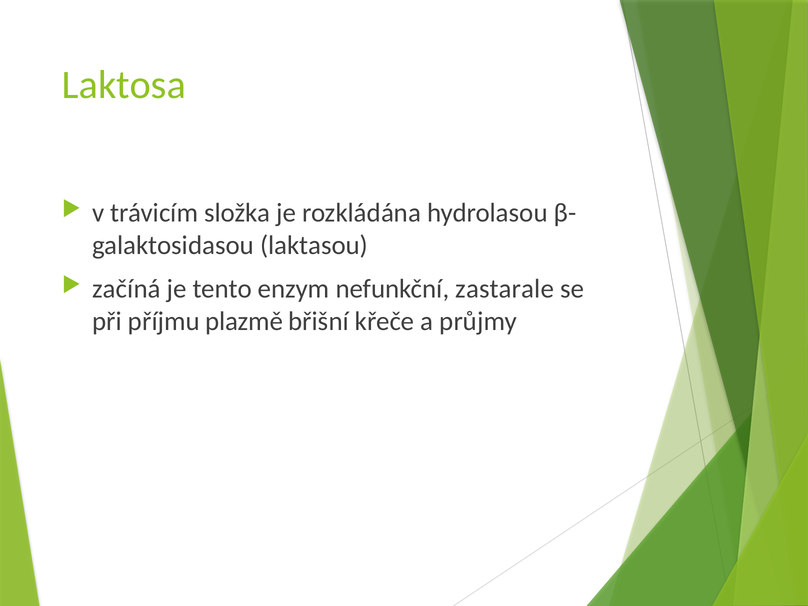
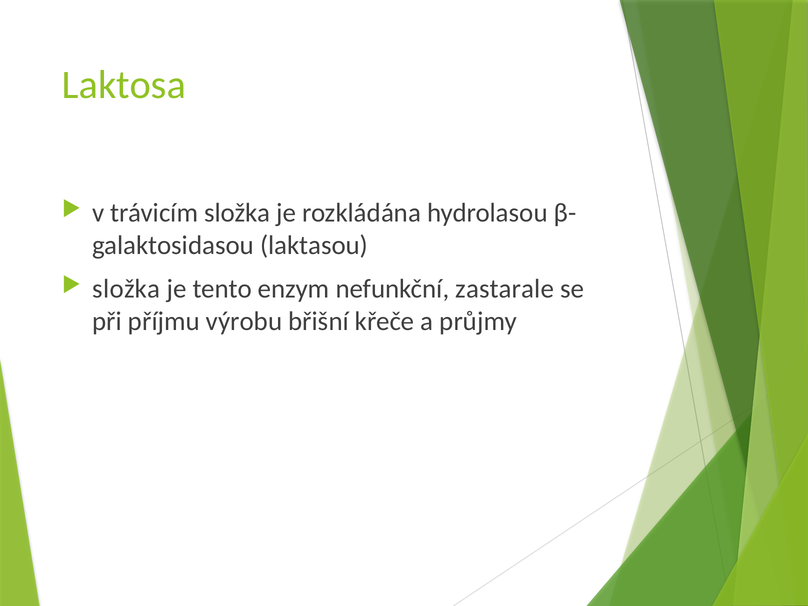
začíná at (126, 289): začíná -> složka
plazmě: plazmě -> výrobu
